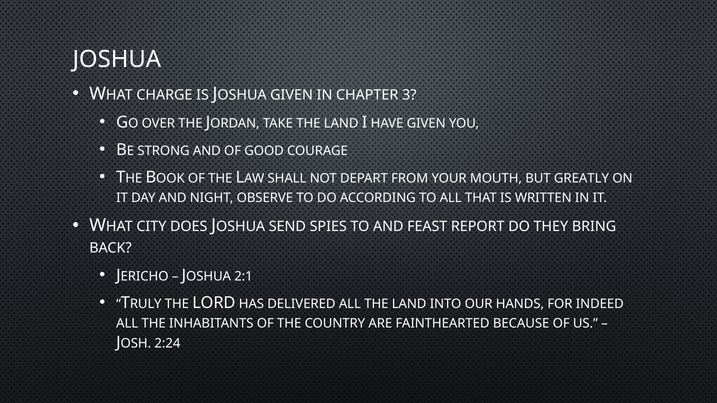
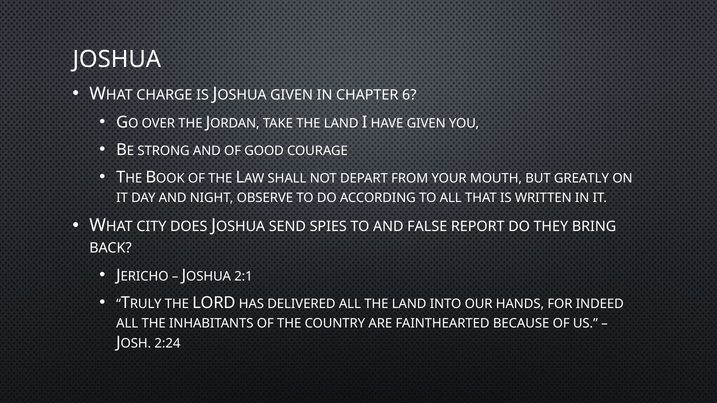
3: 3 -> 6
FEAST: FEAST -> FALSE
